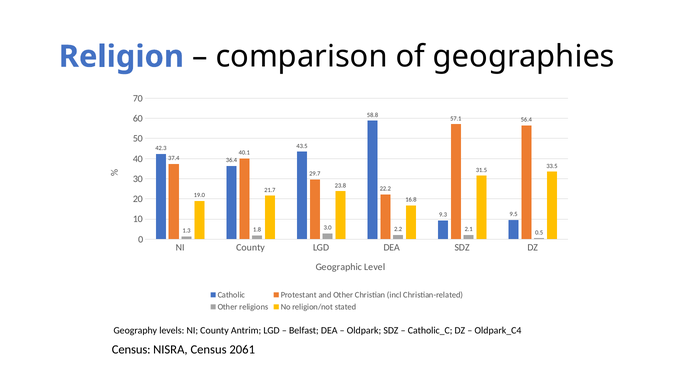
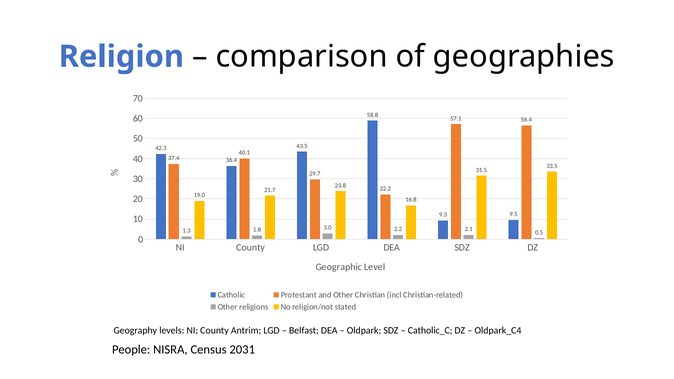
Census at (131, 349): Census -> People
2061: 2061 -> 2031
